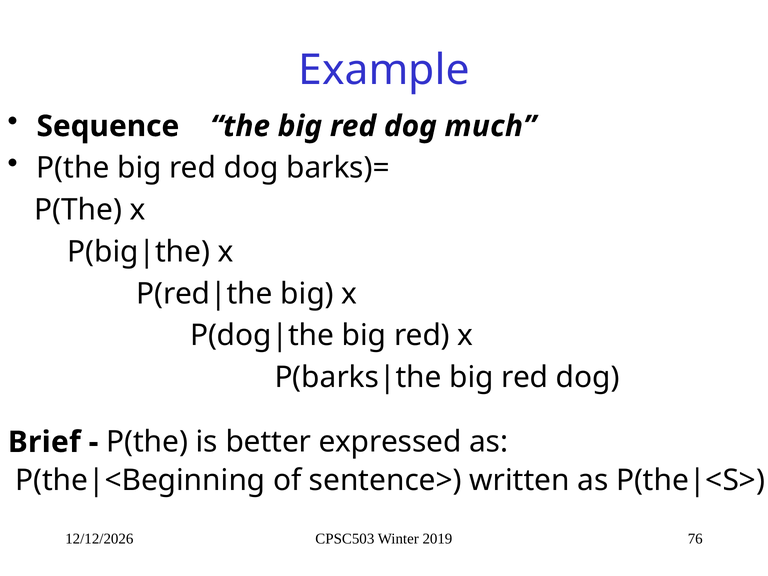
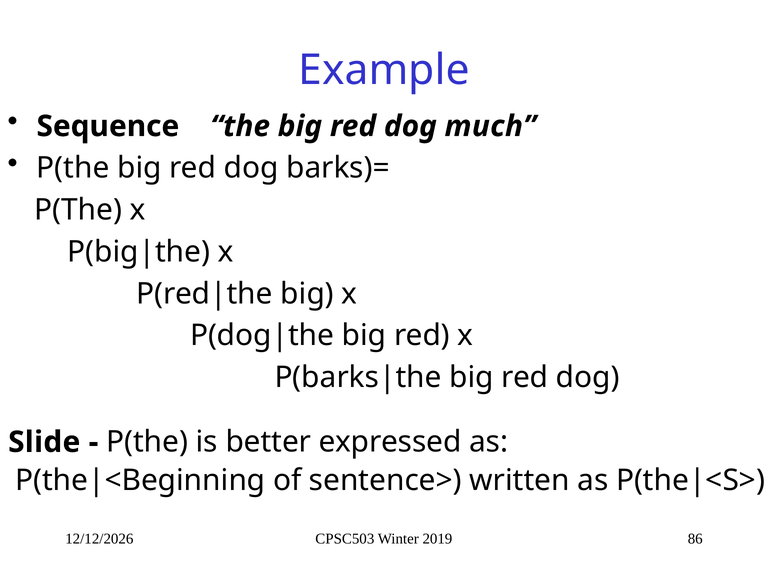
Brief: Brief -> Slide
76: 76 -> 86
